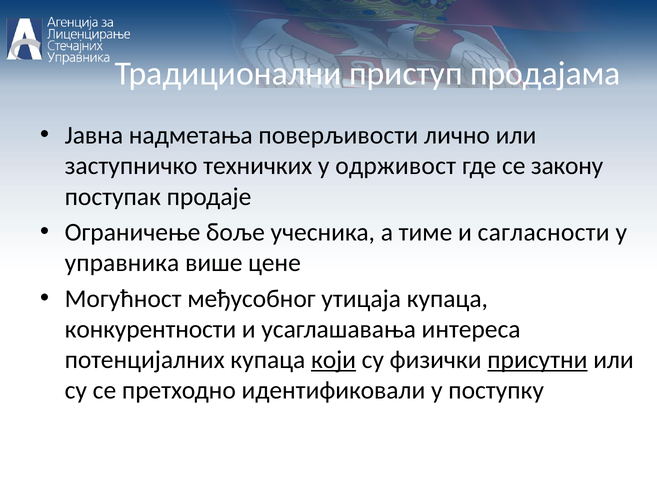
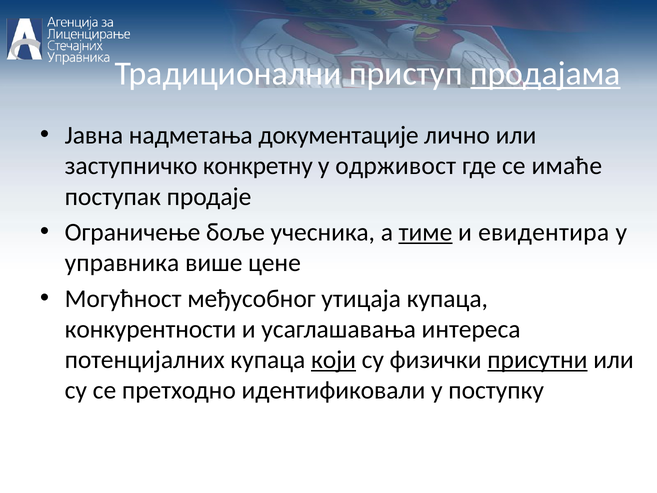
продајама underline: none -> present
поверљивости: поверљивости -> документације
техничких: техничких -> конкретну
закону: закону -> имаће
тиме underline: none -> present
сагласности: сагласности -> евидентира
